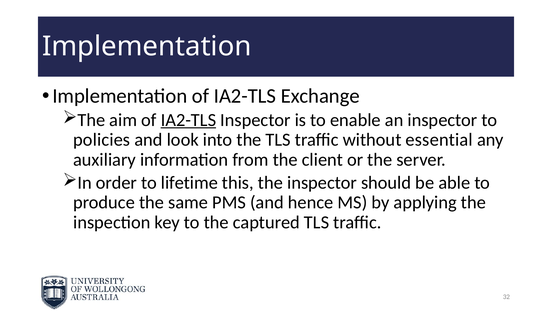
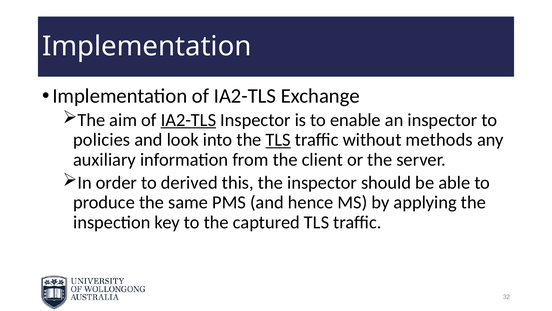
TLS at (278, 140) underline: none -> present
essential: essential -> methods
lifetime: lifetime -> derived
